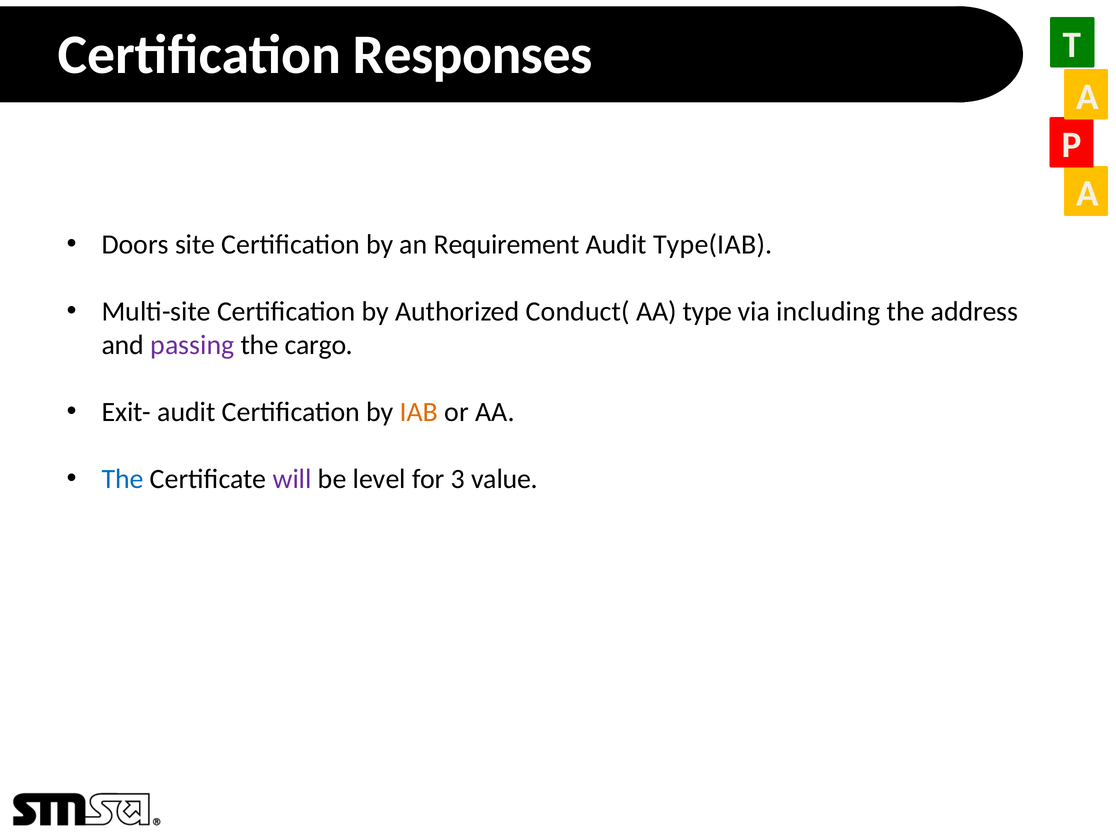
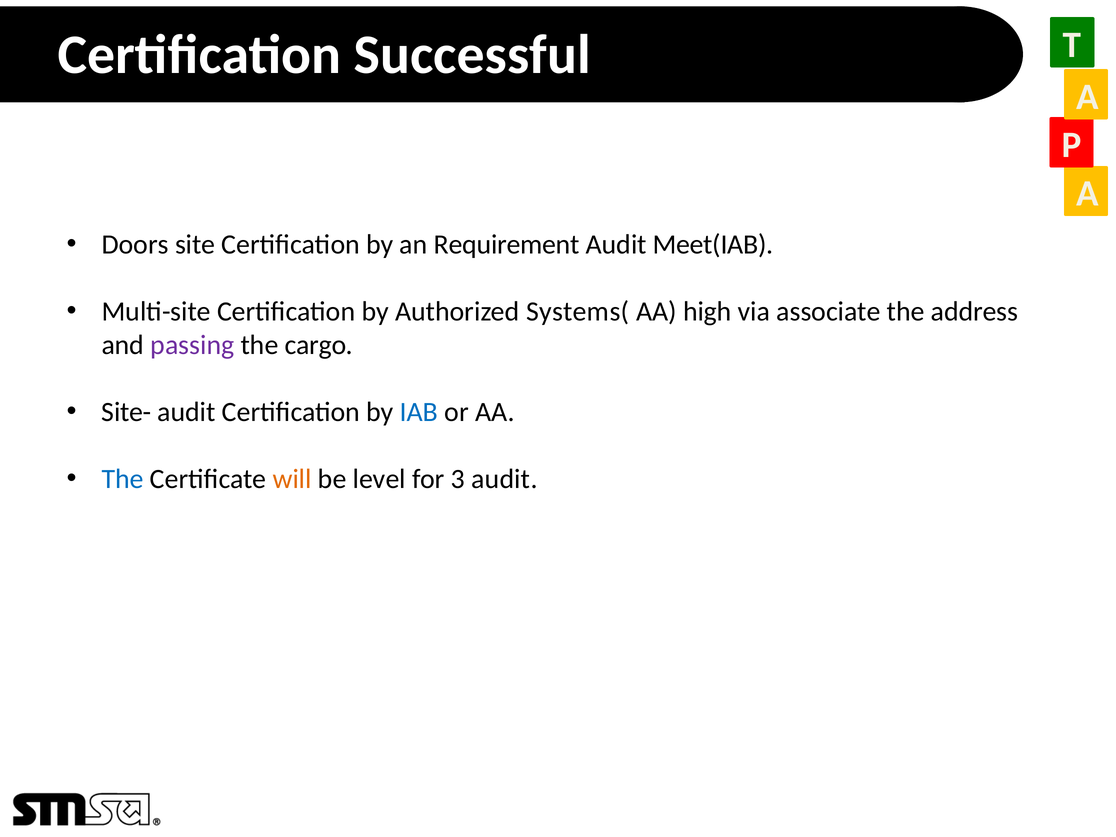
Responses: Responses -> Successful
Type(IAB: Type(IAB -> Meet(IAB
Conduct(: Conduct( -> Systems(
type: type -> high
including: including -> associate
Exit-: Exit- -> Site-
IAB colour: orange -> blue
will colour: purple -> orange
3 value: value -> audit
